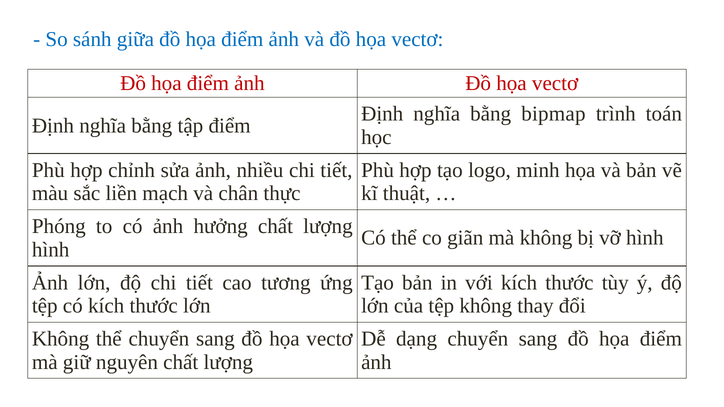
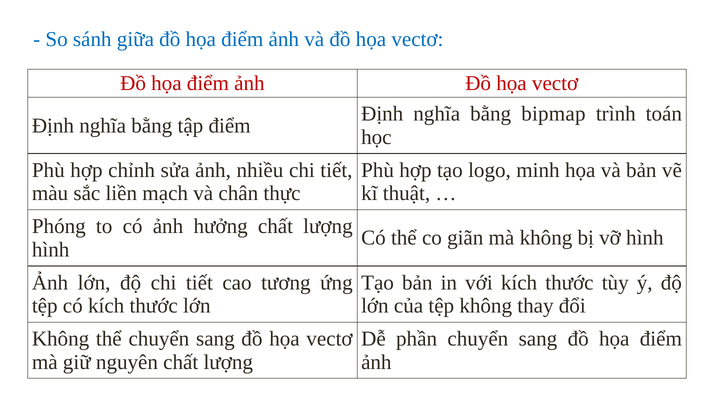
dạng: dạng -> phần
